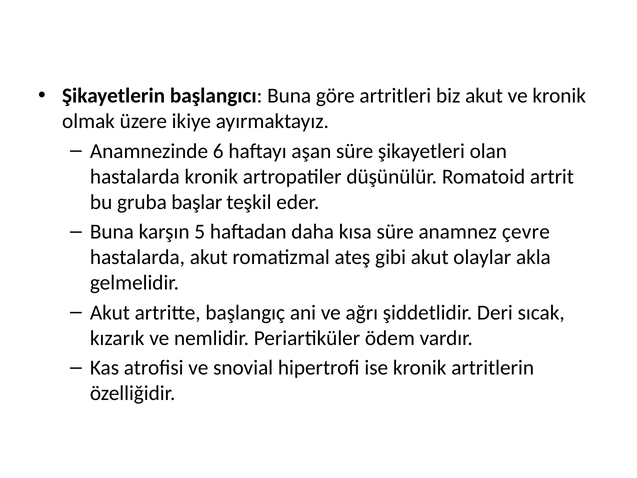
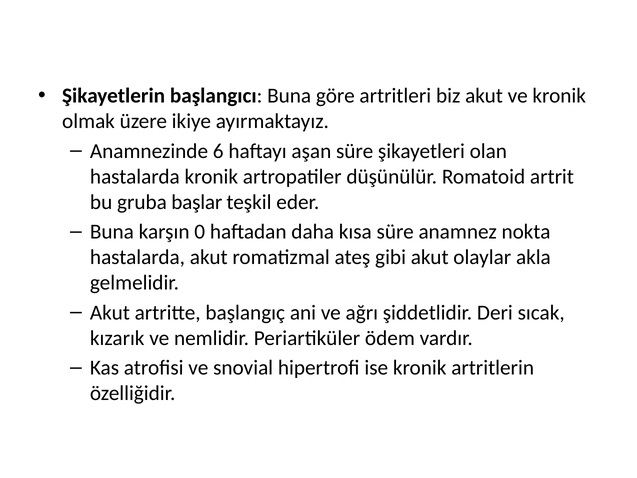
5: 5 -> 0
çevre: çevre -> nokta
